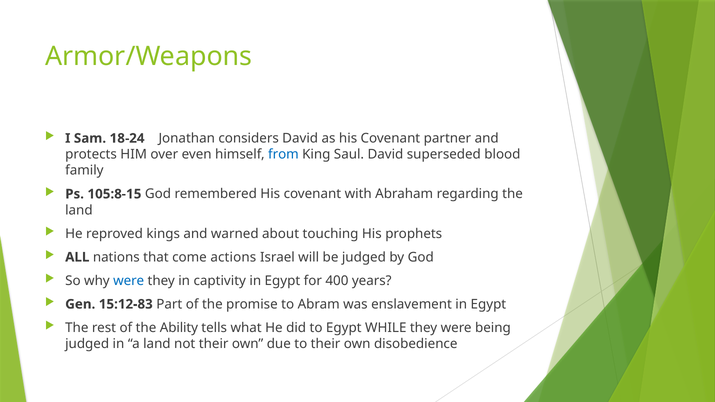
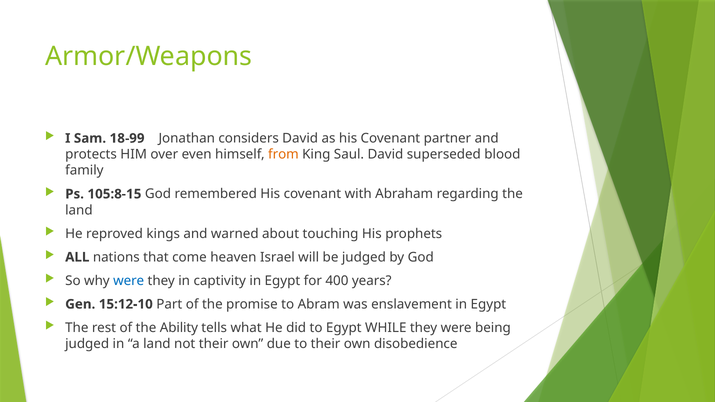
18-24: 18-24 -> 18-99
from colour: blue -> orange
actions: actions -> heaven
15:12-83: 15:12-83 -> 15:12-10
